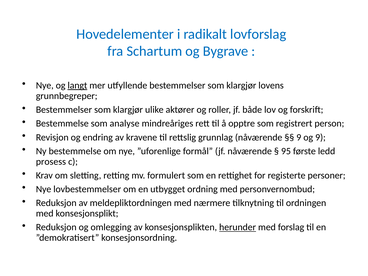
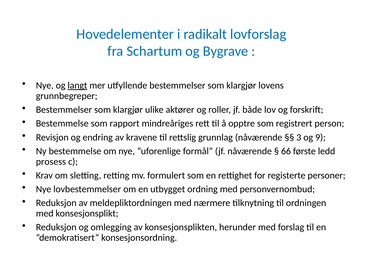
analyse: analyse -> rapport
9 at (299, 137): 9 -> 3
95: 95 -> 66
herunder underline: present -> none
